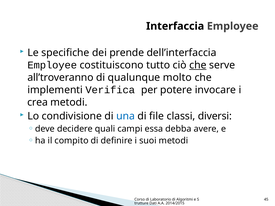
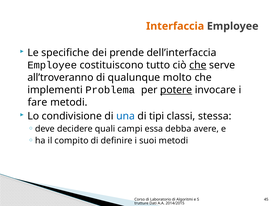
Interfaccia colour: black -> orange
Verifica: Verifica -> Problema
potere underline: none -> present
crea: crea -> fare
file: file -> tipi
diversi: diversi -> stessa
